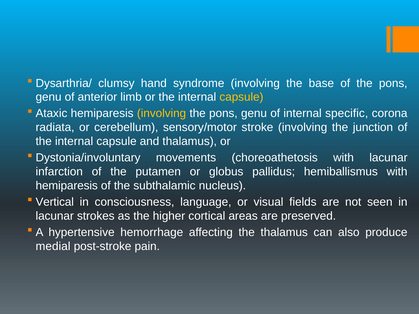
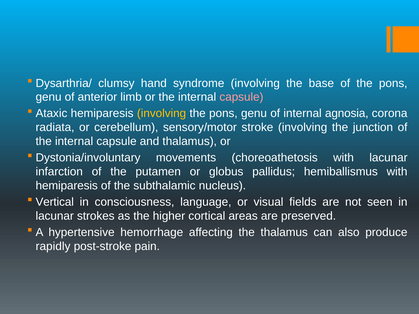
capsule at (241, 97) colour: yellow -> pink
specific: specific -> agnosia
medial: medial -> rapidly
